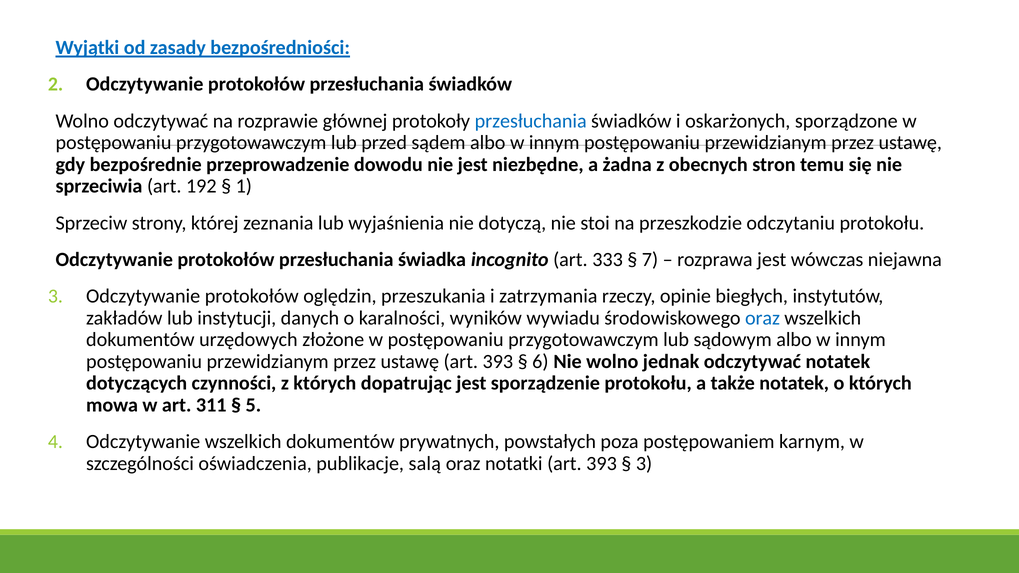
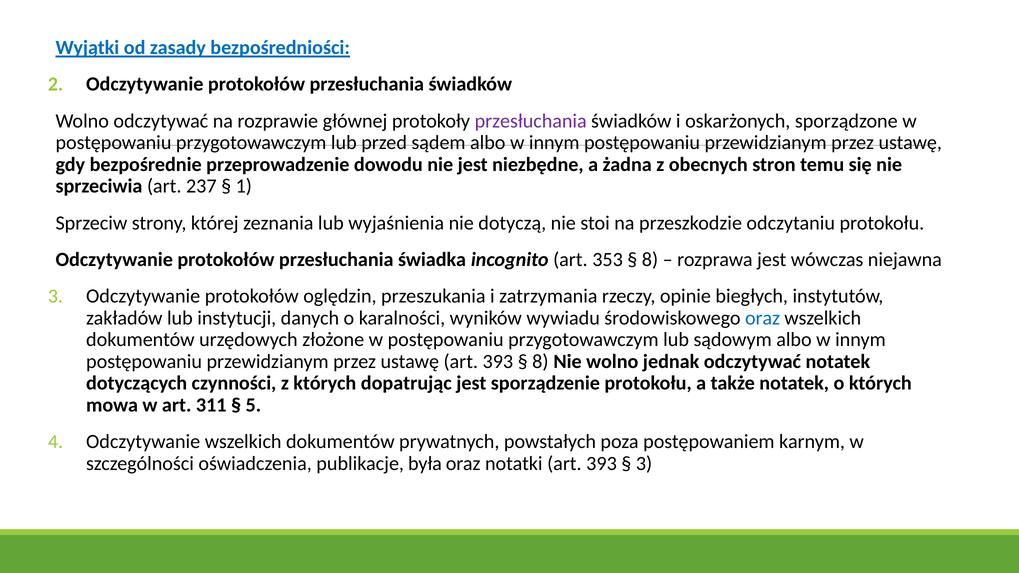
przesłuchania at (531, 121) colour: blue -> purple
192: 192 -> 237
333: 333 -> 353
7 at (650, 260): 7 -> 8
6 at (540, 362): 6 -> 8
salą: salą -> była
